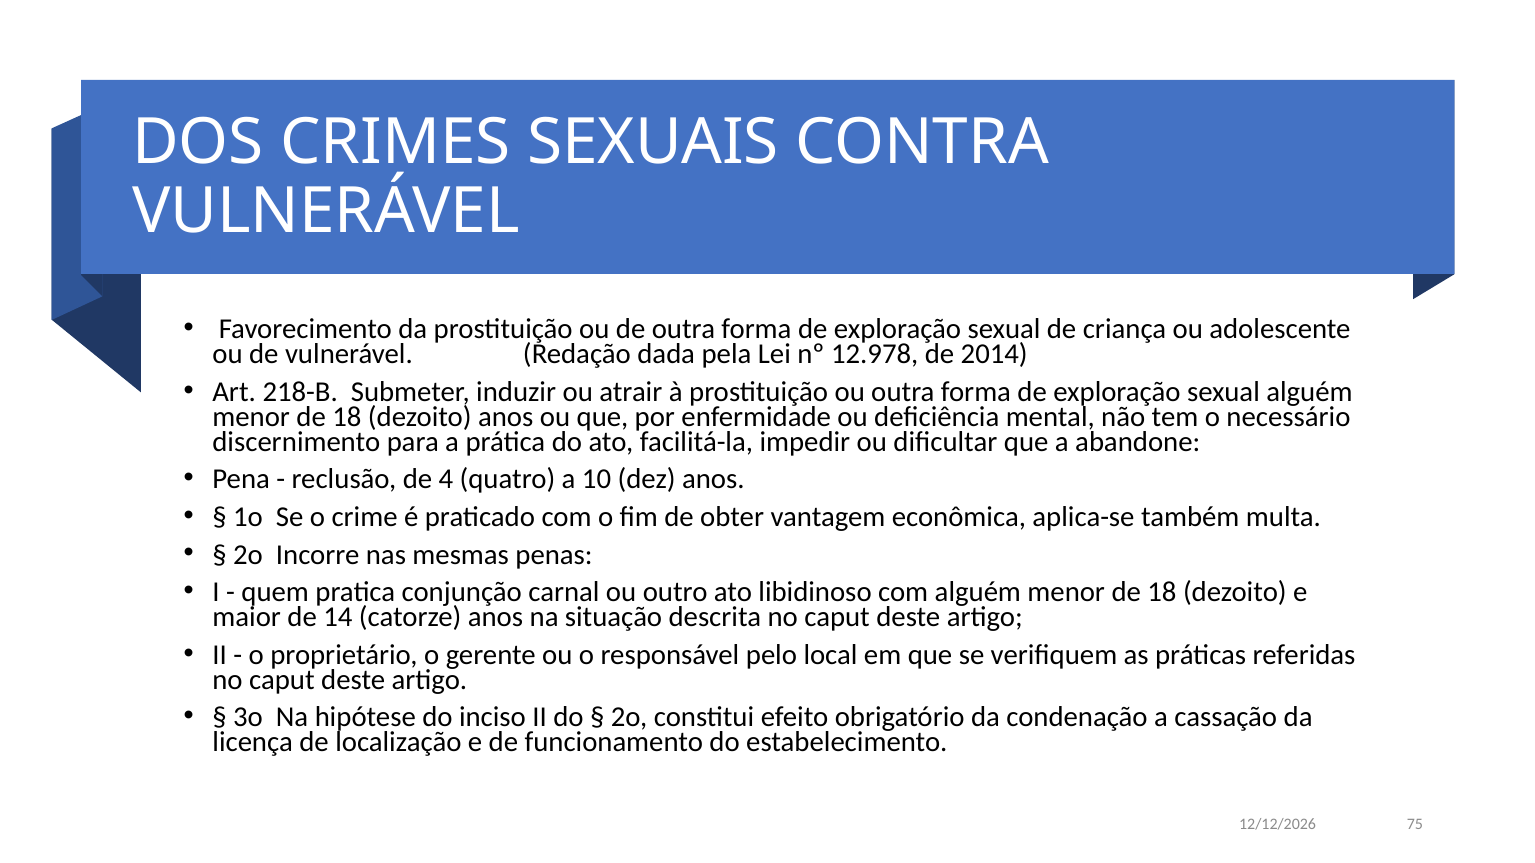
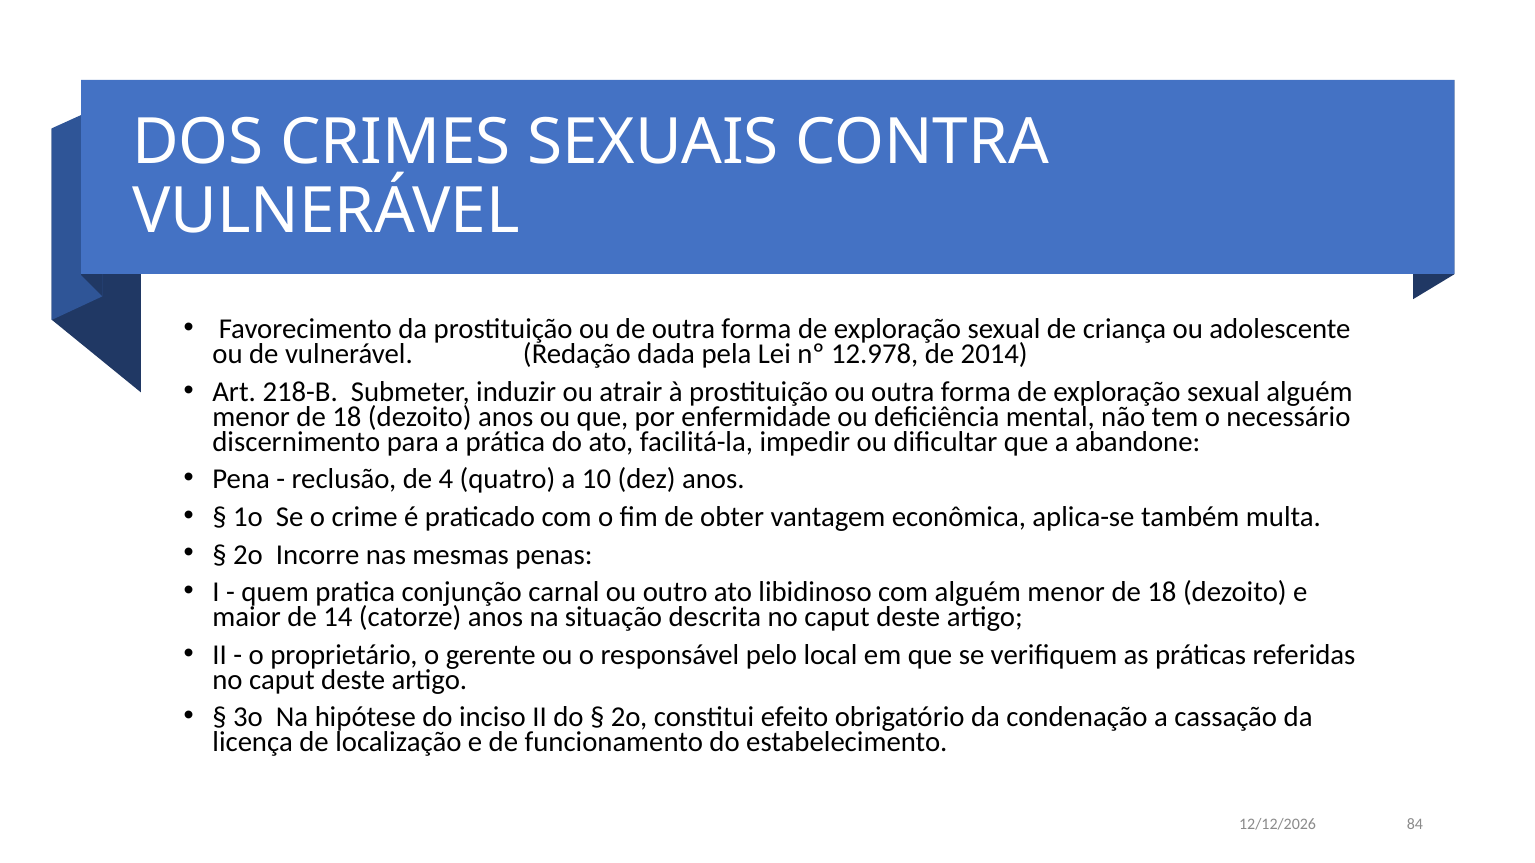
75: 75 -> 84
